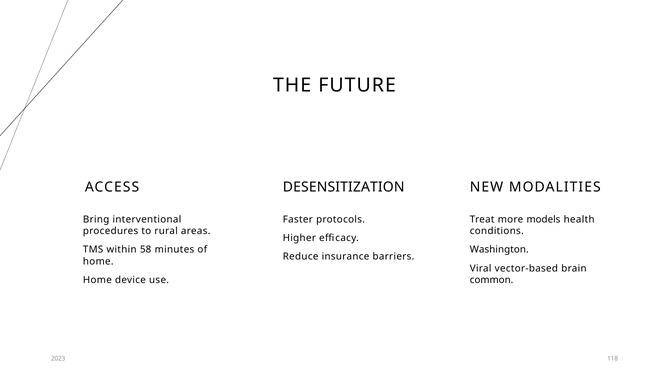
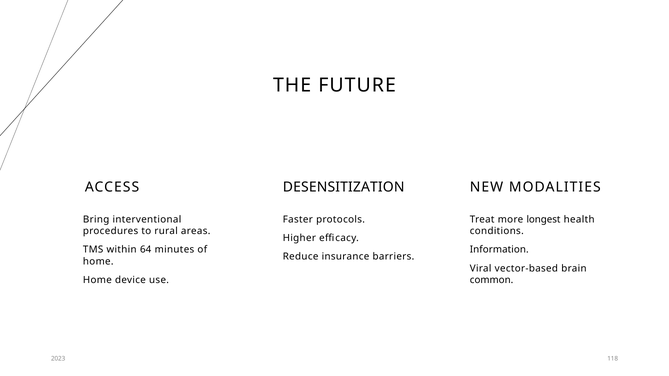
models: models -> longest
58: 58 -> 64
Washington: Washington -> Information
